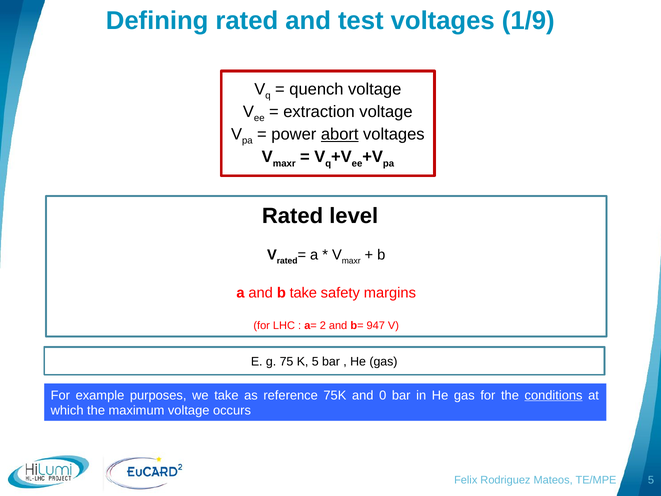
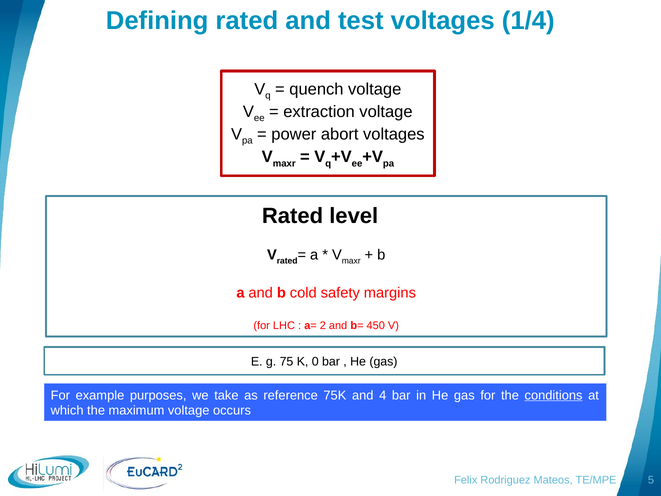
1/9: 1/9 -> 1/4
abort underline: present -> none
b take: take -> cold
947: 947 -> 450
K 5: 5 -> 0
0: 0 -> 4
